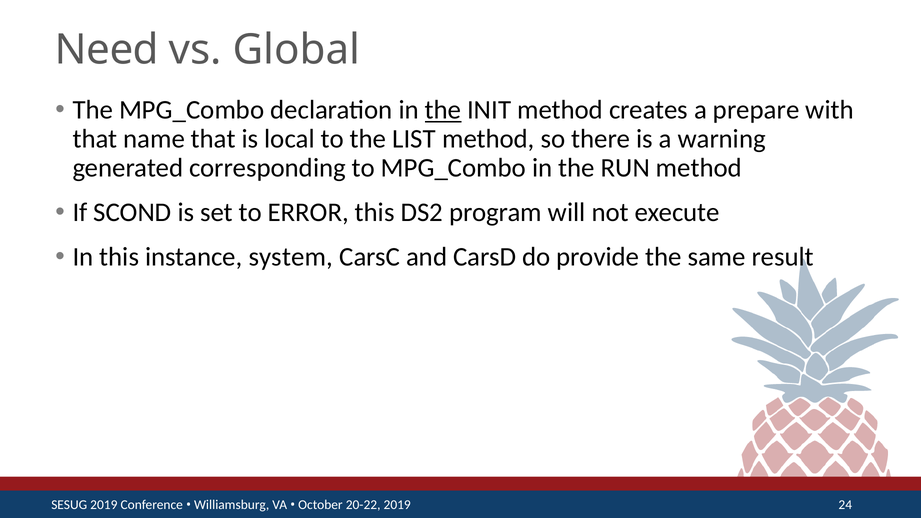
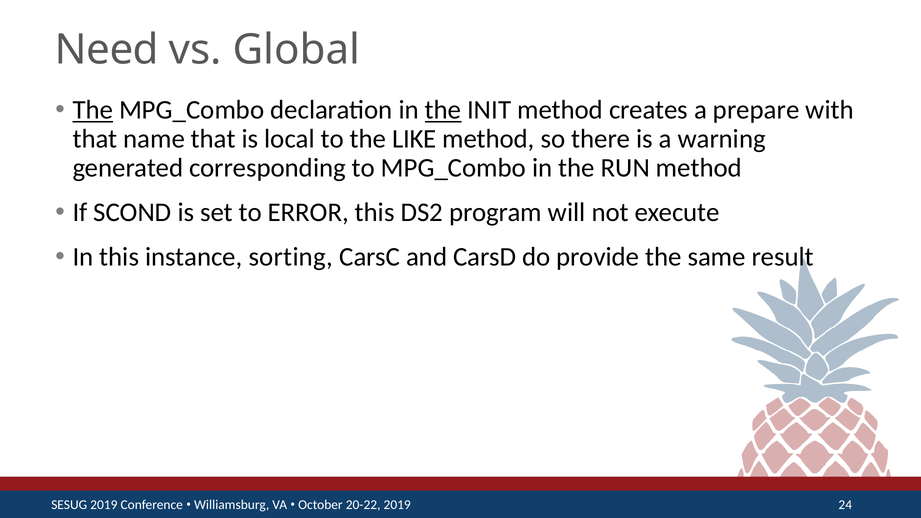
The at (93, 110) underline: none -> present
LIST: LIST -> LIKE
system: system -> sorting
